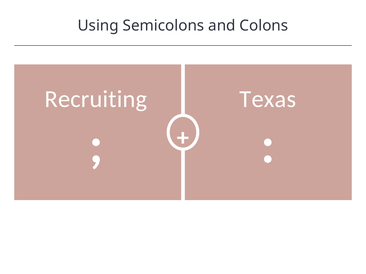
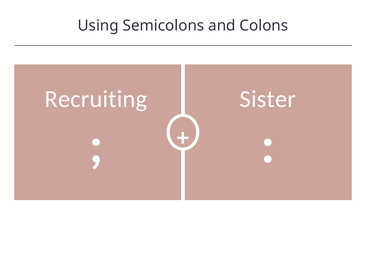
Texas: Texas -> Sister
